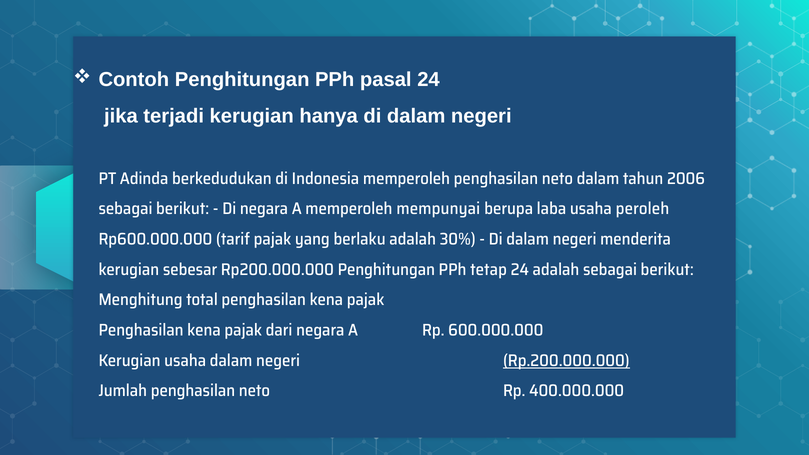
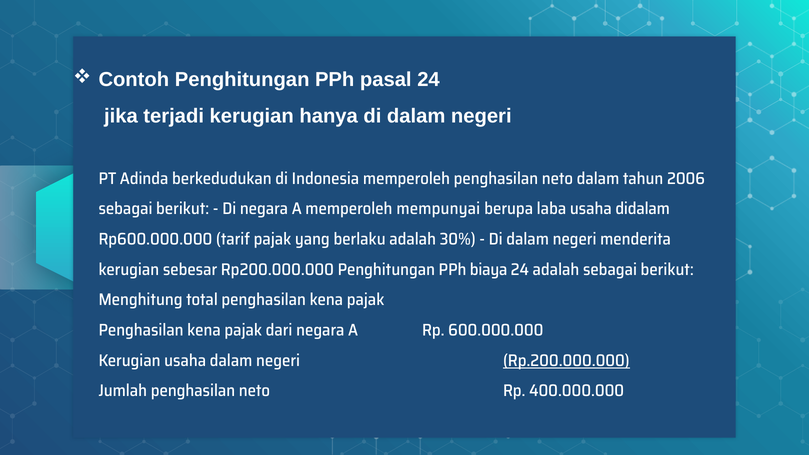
peroleh: peroleh -> didalam
tetap: tetap -> biaya
